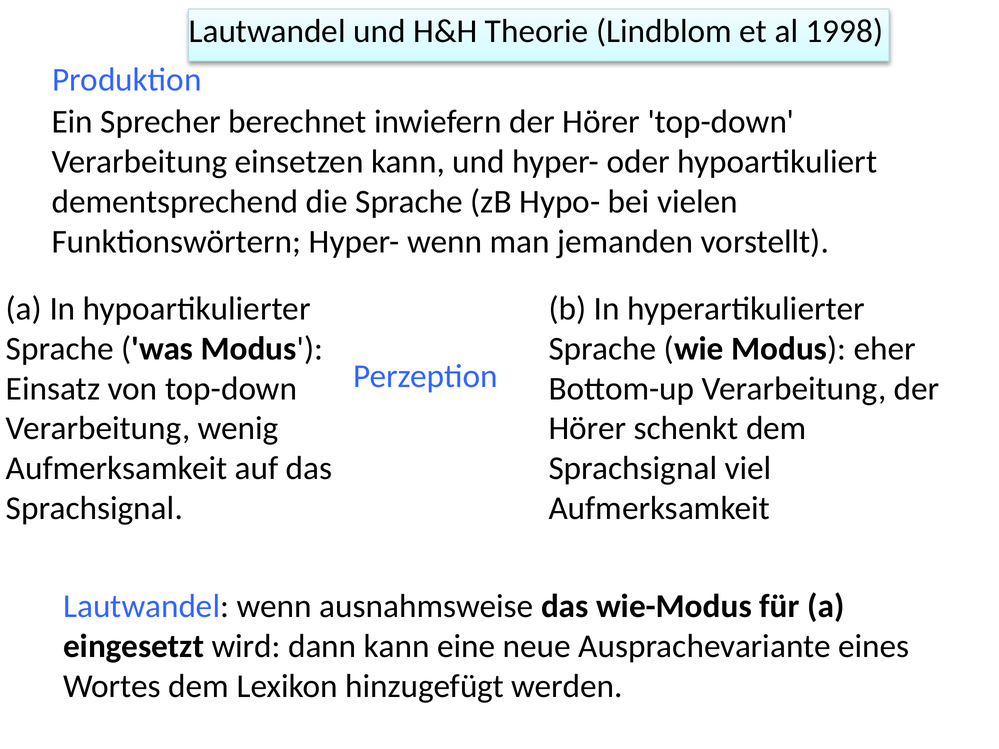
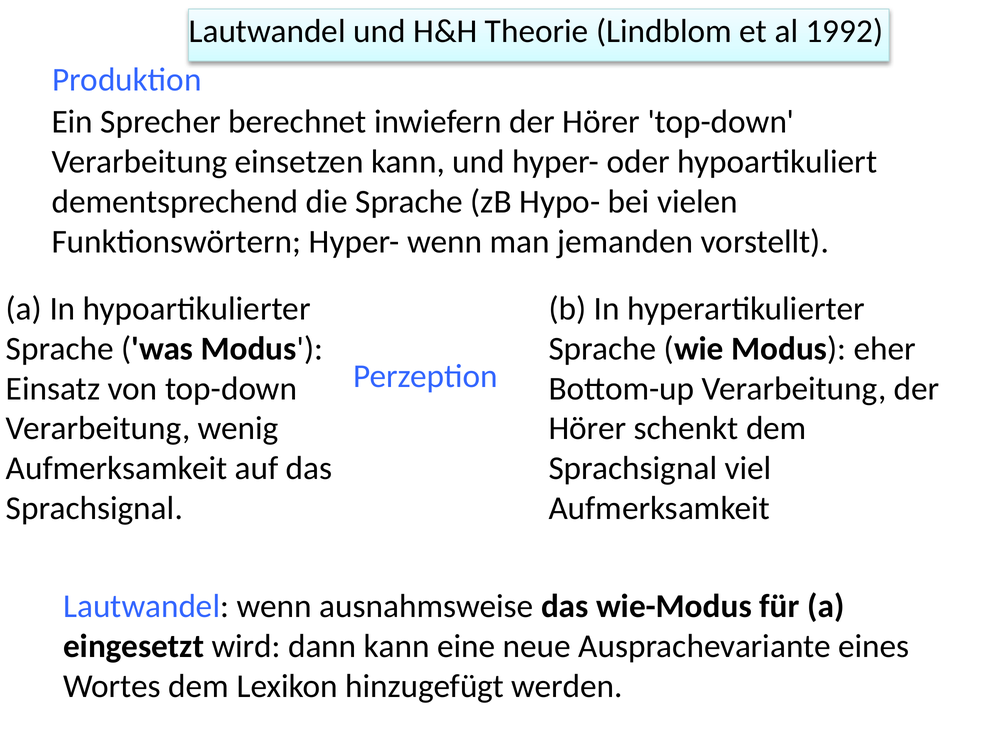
1998: 1998 -> 1992
